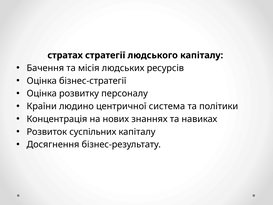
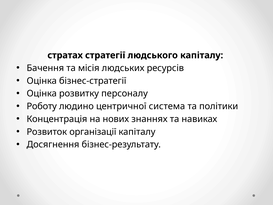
Країни: Країни -> Роботу
суспільних: суспільних -> організації
